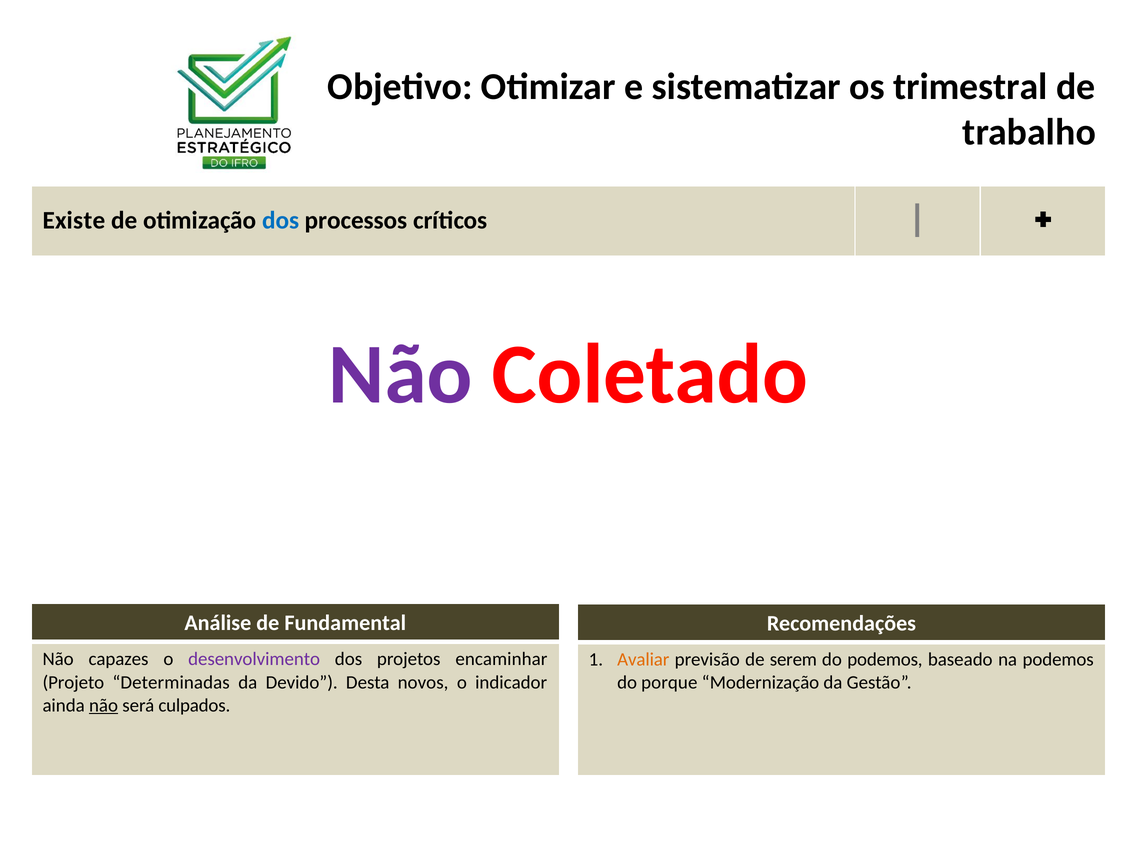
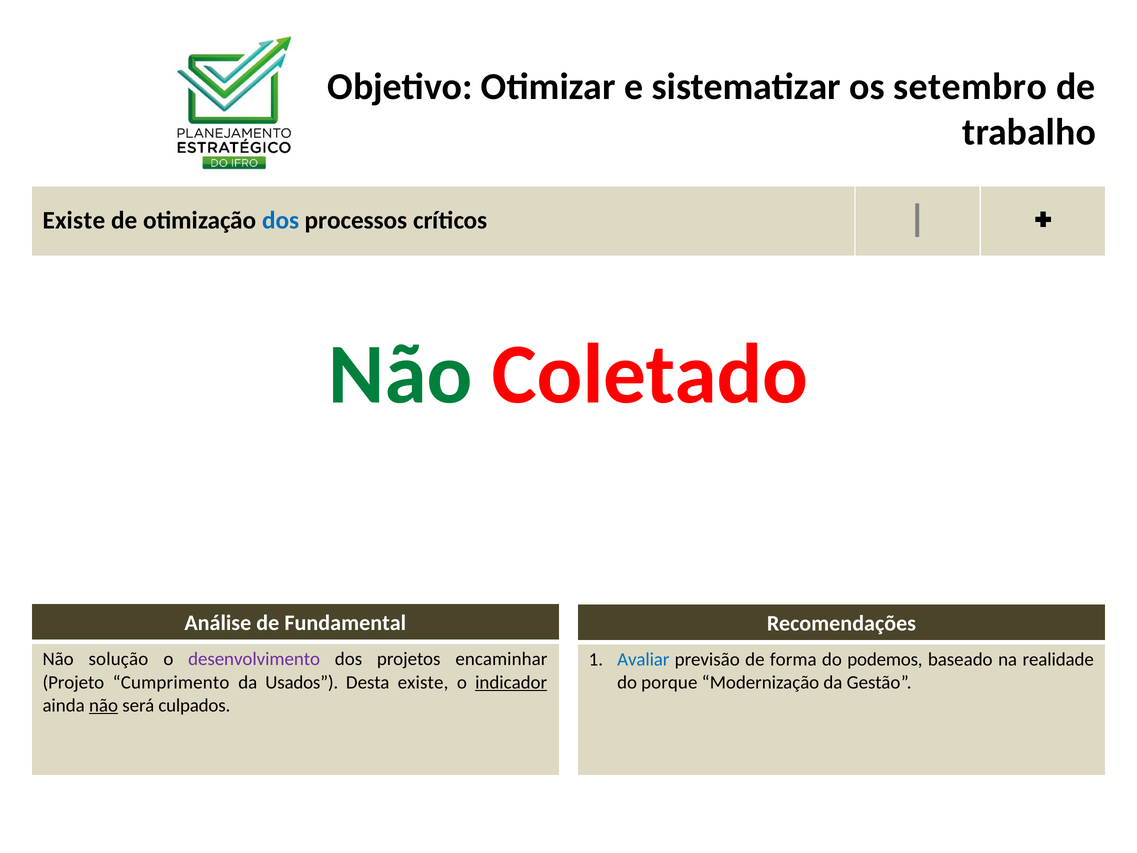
trimestral: trimestral -> setembro
Não at (400, 374) colour: purple -> green
capazes: capazes -> solução
Avaliar colour: orange -> blue
serem: serem -> forma
na podemos: podemos -> realidade
Determinadas: Determinadas -> Cumprimento
Devido: Devido -> Usados
Desta novos: novos -> existe
indicador underline: none -> present
